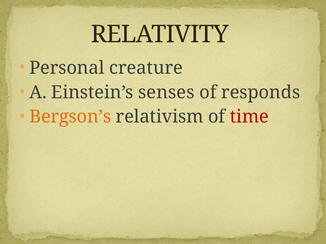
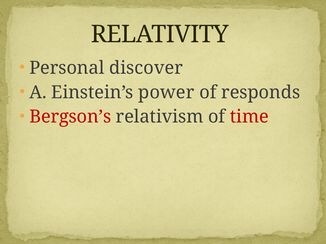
creature: creature -> discover
senses: senses -> power
Bergson’s colour: orange -> red
